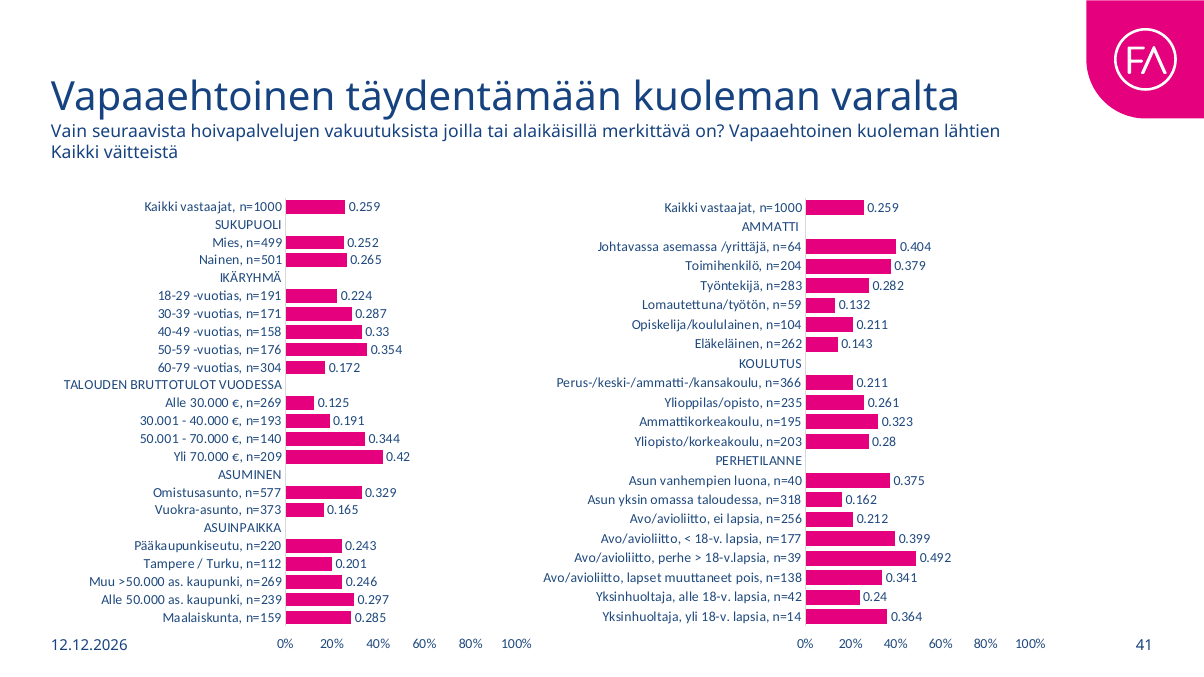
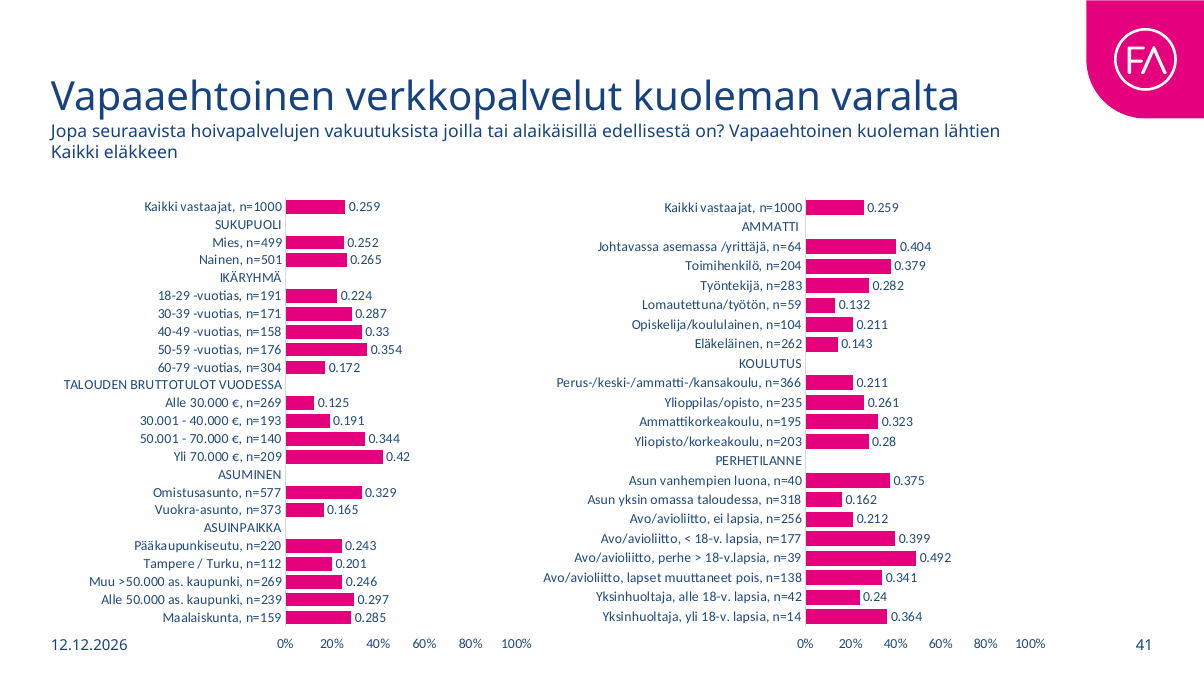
täydentämään: täydentämään -> verkkopalvelut
Vain: Vain -> Jopa
merkittävä: merkittävä -> edellisestä
väitteistä: väitteistä -> eläkkeen
